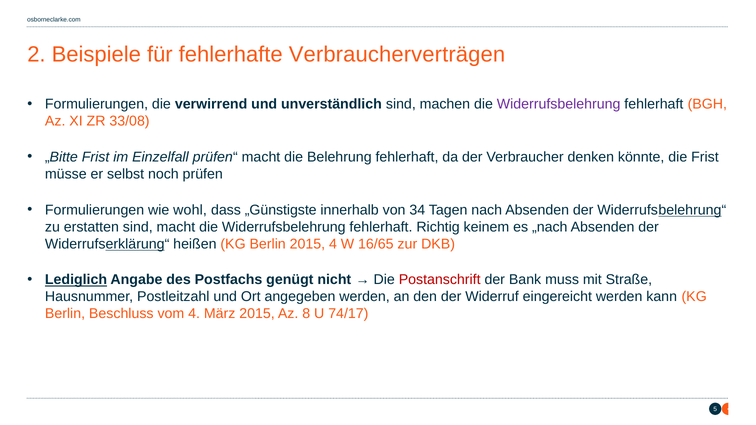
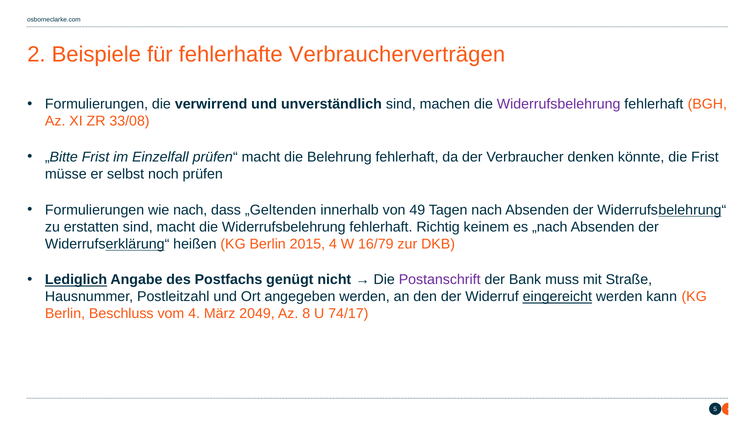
wie wohl: wohl -> nach
„Günstigste: „Günstigste -> „Geltenden
34: 34 -> 49
16/65: 16/65 -> 16/79
Postanschrift colour: red -> purple
eingereicht underline: none -> present
März 2015: 2015 -> 2049
